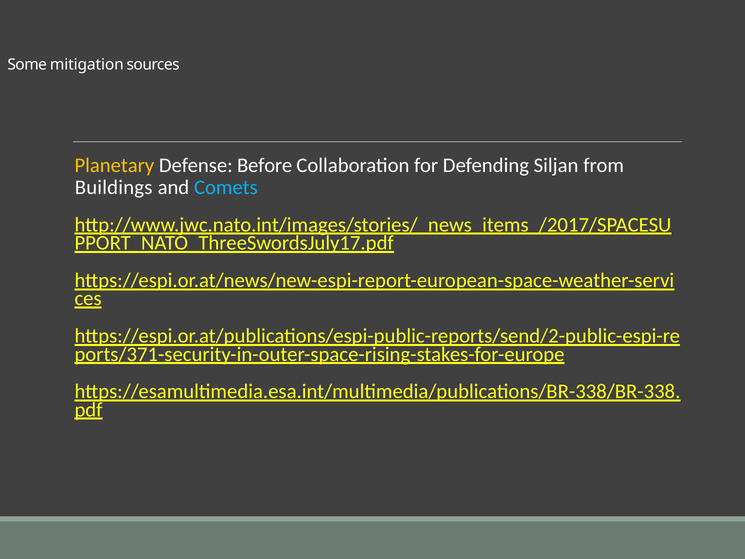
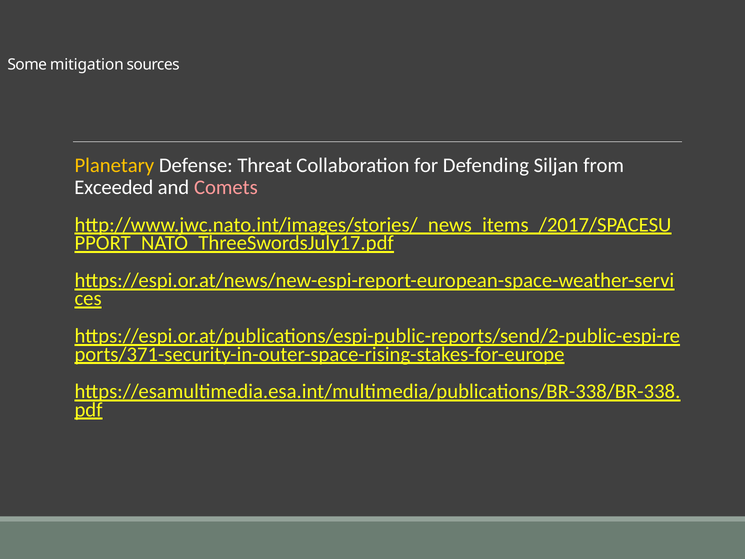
Before: Before -> Threat
Buildings: Buildings -> Exceeded
Comets colour: light blue -> pink
